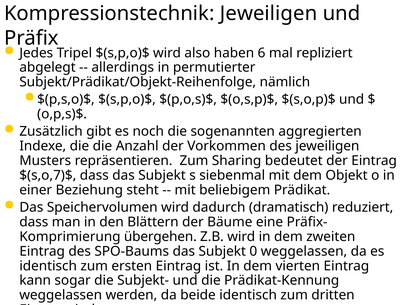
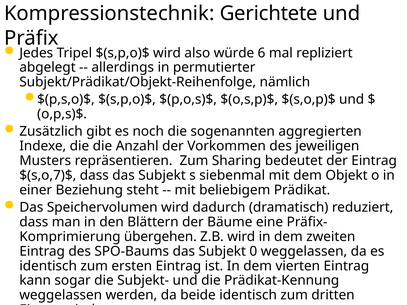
Kompressionstechnik Jeweiligen: Jeweiligen -> Gerichtete
haben: haben -> würde
